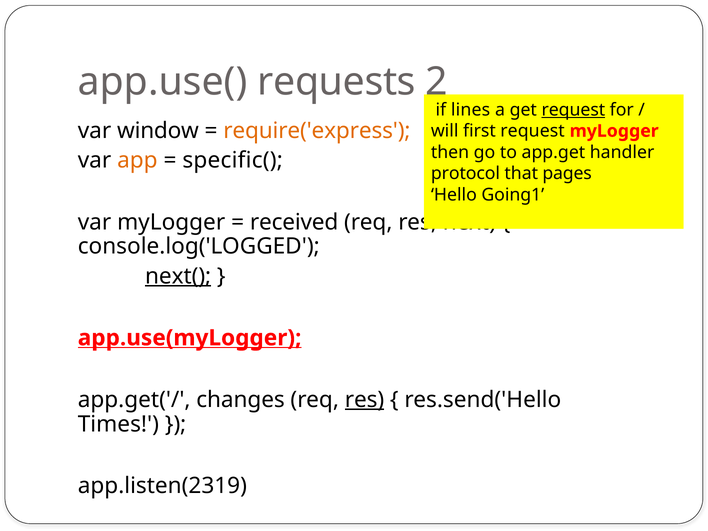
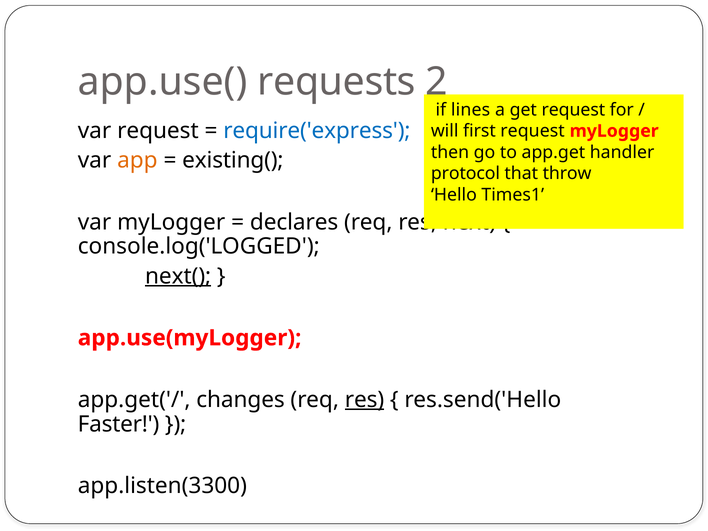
request at (573, 110) underline: present -> none
var window: window -> request
require('express colour: orange -> blue
specific(: specific( -> existing(
pages: pages -> throw
Going1: Going1 -> Times1
received: received -> declares
app.use(myLogger underline: present -> none
Times: Times -> Faster
app.listen(2319: app.listen(2319 -> app.listen(3300
